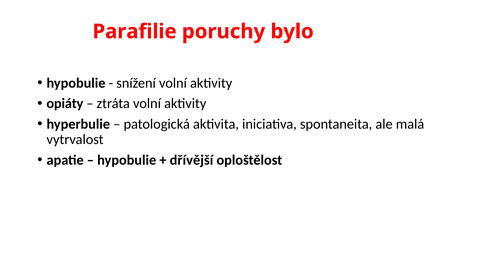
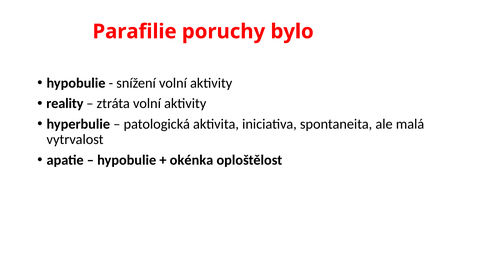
opiáty: opiáty -> reality
dřívější: dřívější -> okénka
